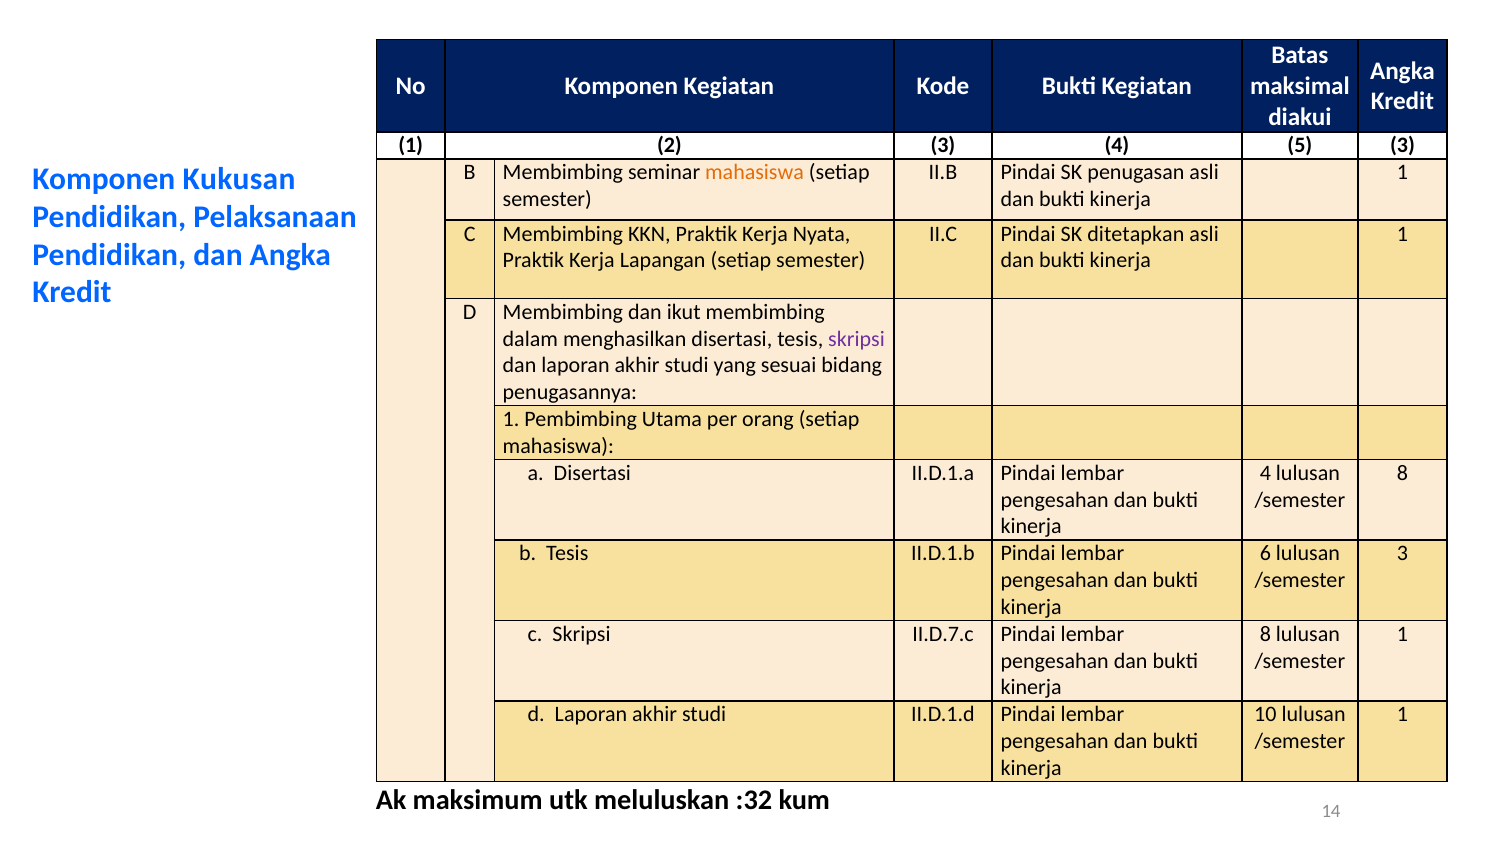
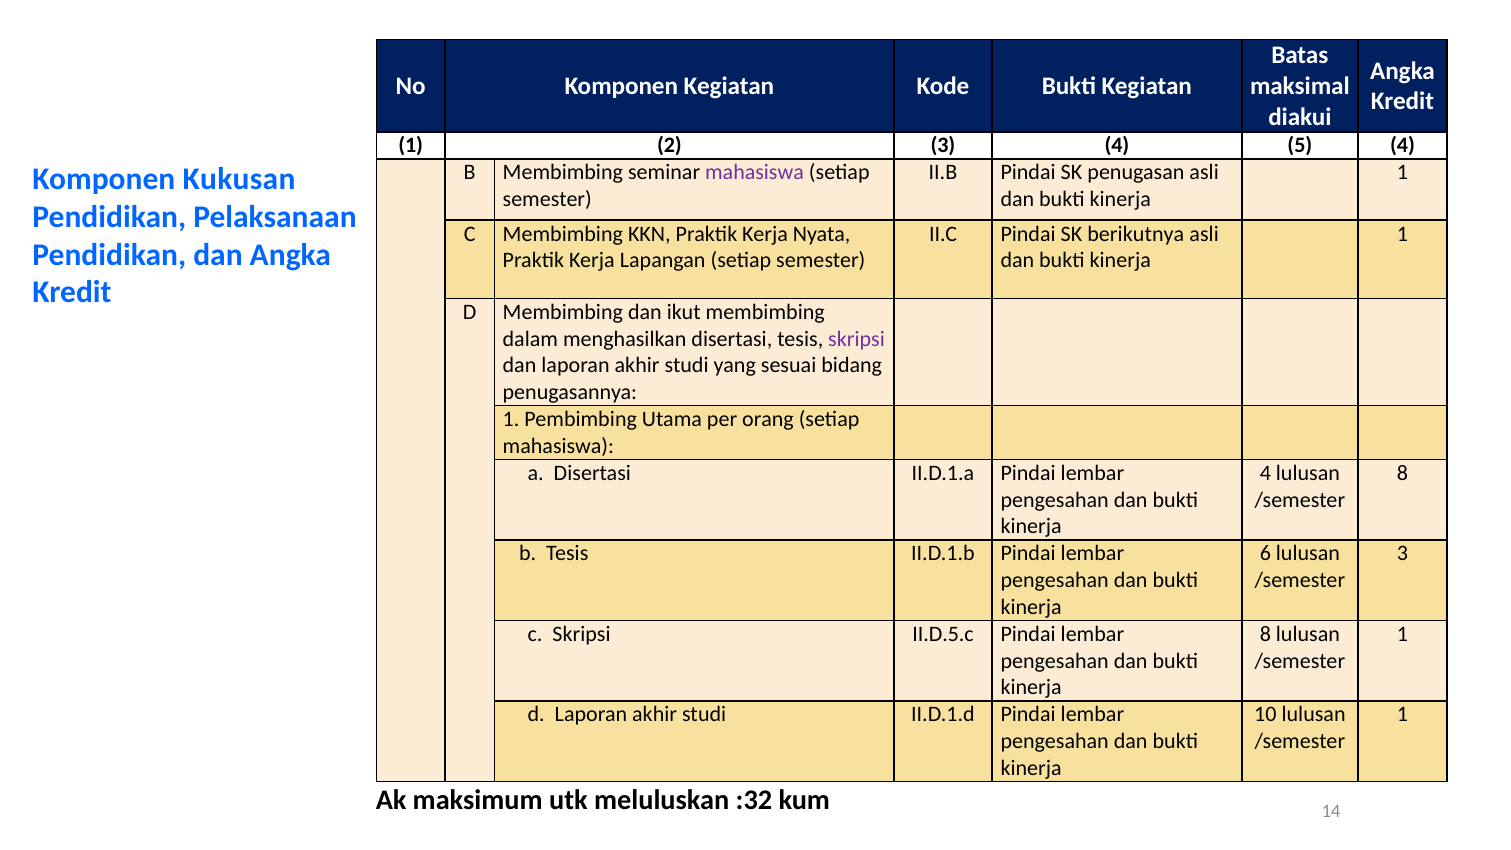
5 3: 3 -> 4
mahasiswa at (755, 173) colour: orange -> purple
ditetapkan: ditetapkan -> berikutnya
II.D.7.c: II.D.7.c -> II.D.5.c
